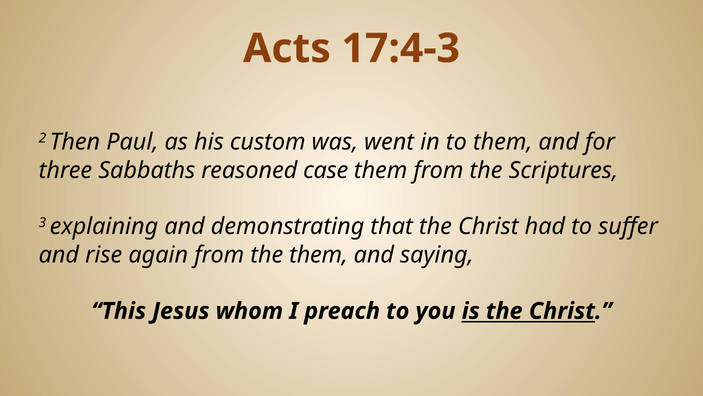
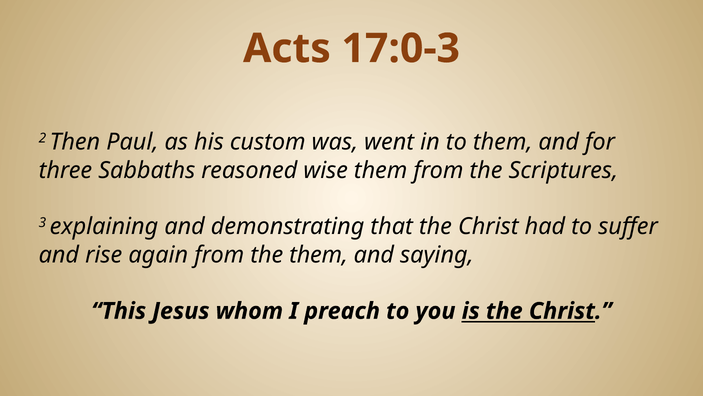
17:4-3: 17:4-3 -> 17:0-3
case: case -> wise
